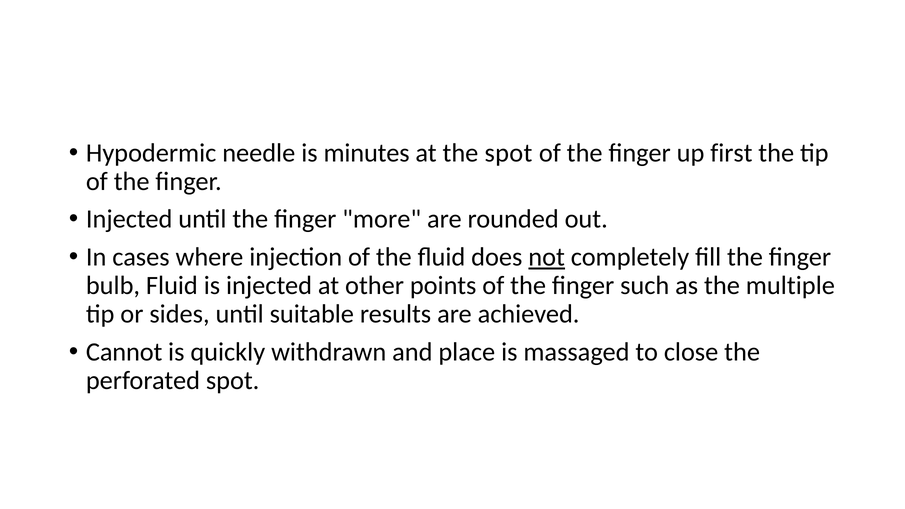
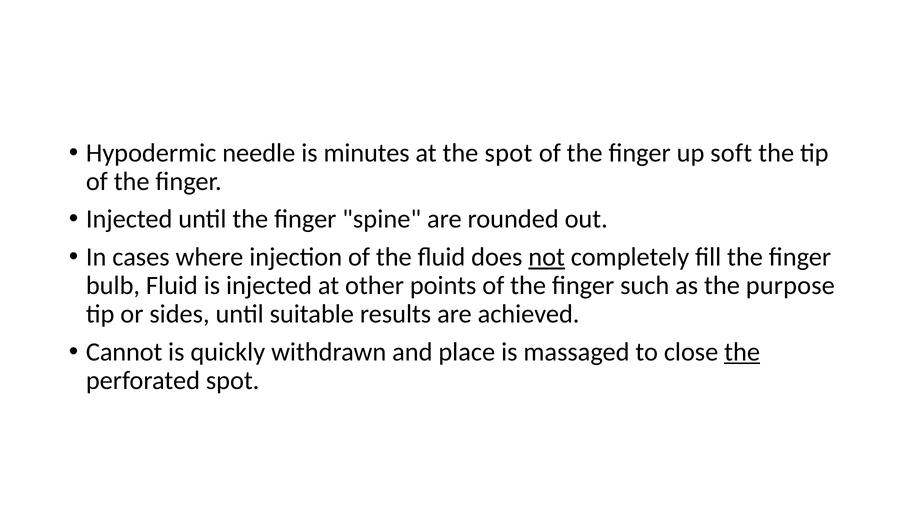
first: first -> soft
more: more -> spine
multiple: multiple -> purpose
the at (742, 352) underline: none -> present
